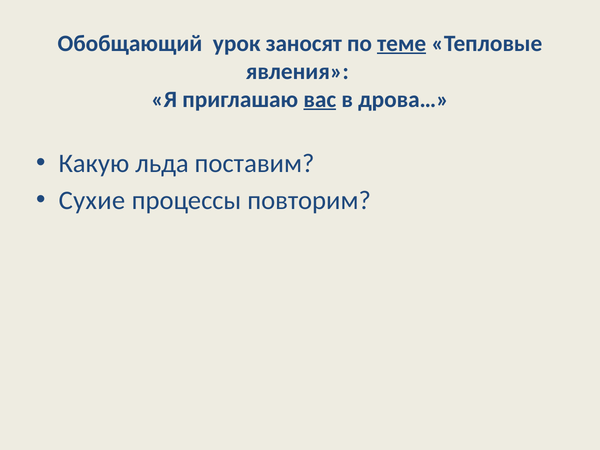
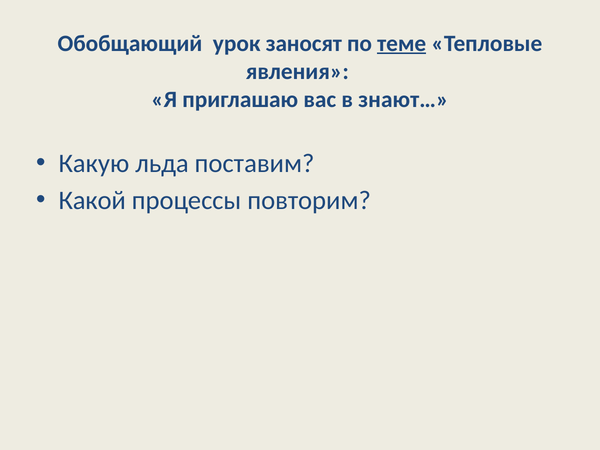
вас underline: present -> none
дрова…: дрова… -> знают…
Сухие: Сухие -> Какой
